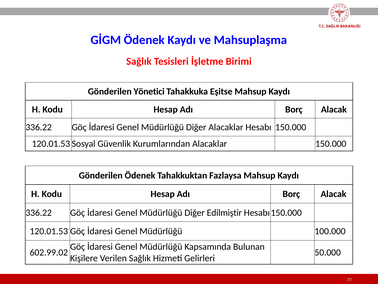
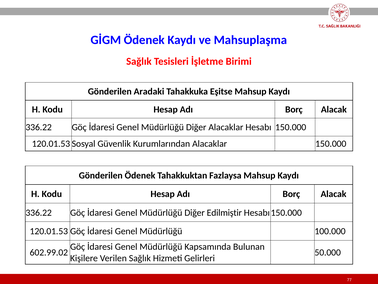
Yönetici: Yönetici -> Aradaki
